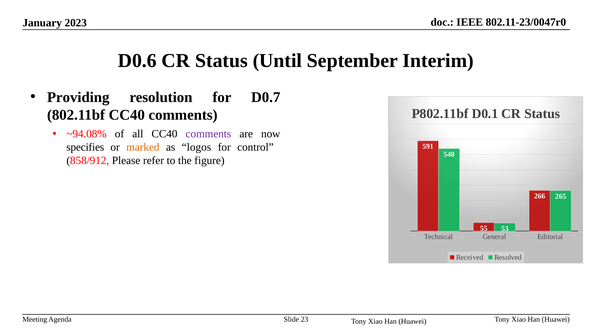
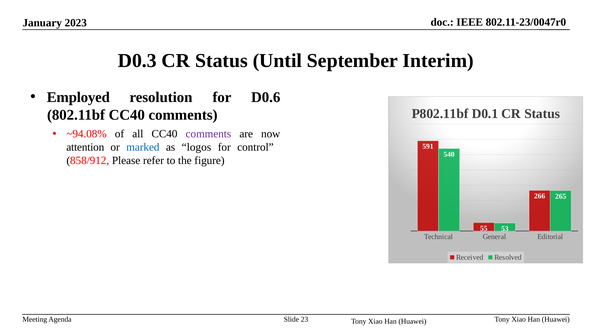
D0.6: D0.6 -> D0.3
Providing: Providing -> Employed
D0.7: D0.7 -> D0.6
specifies: specifies -> attention
marked colour: orange -> blue
